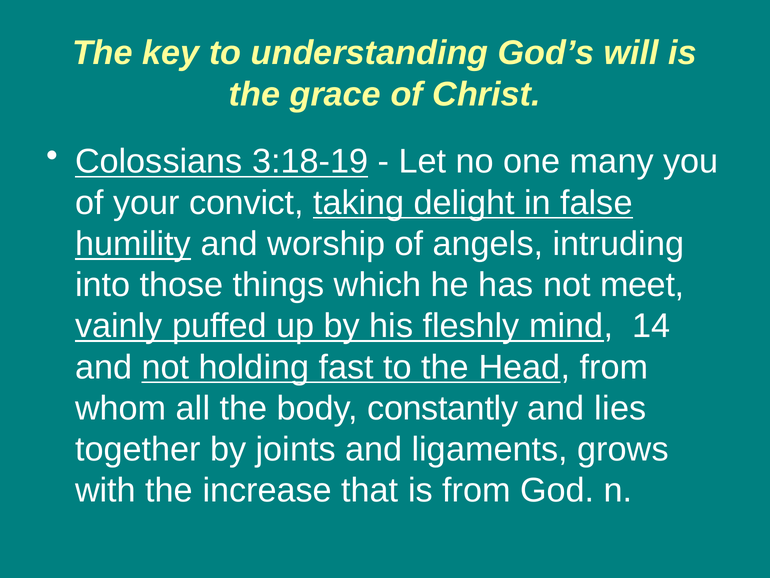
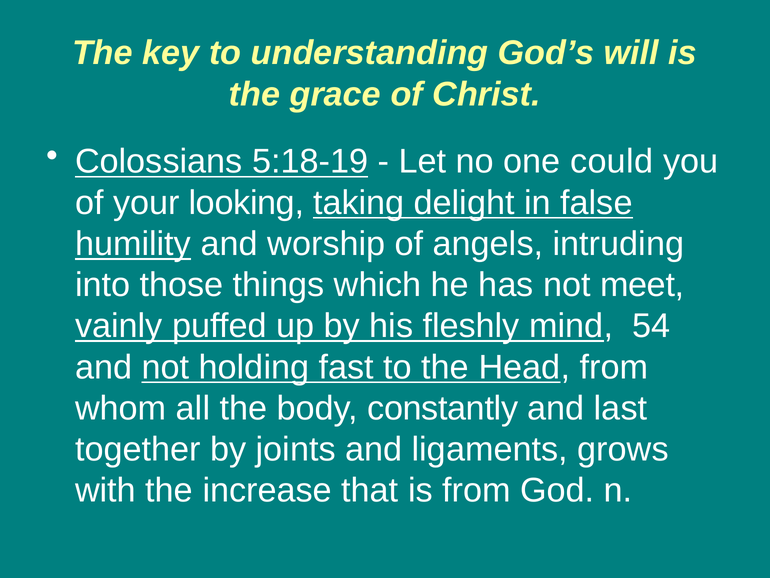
3:18-19: 3:18-19 -> 5:18-19
many: many -> could
convict: convict -> looking
14: 14 -> 54
lies: lies -> last
